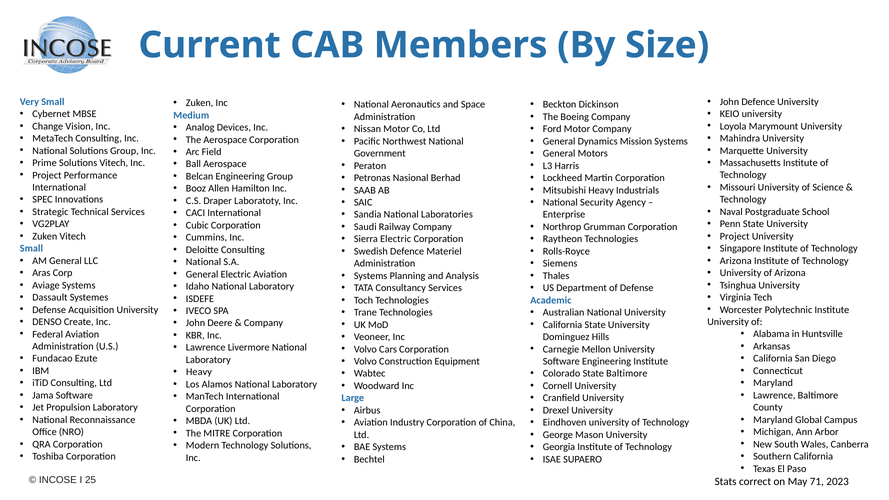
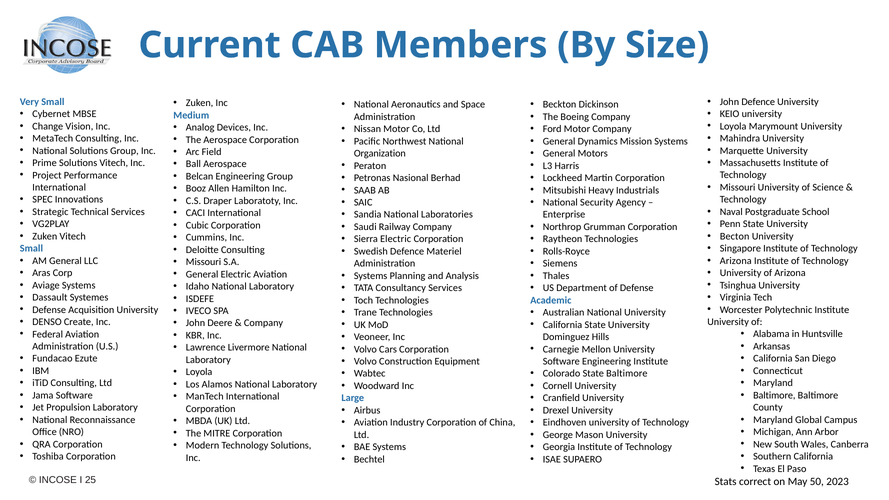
Government: Government -> Organization
Project at (735, 236): Project -> Becton
National at (203, 262): National -> Missouri
Heavy at (199, 372): Heavy -> Loyola
Lawrence at (774, 395): Lawrence -> Baltimore
71: 71 -> 50
